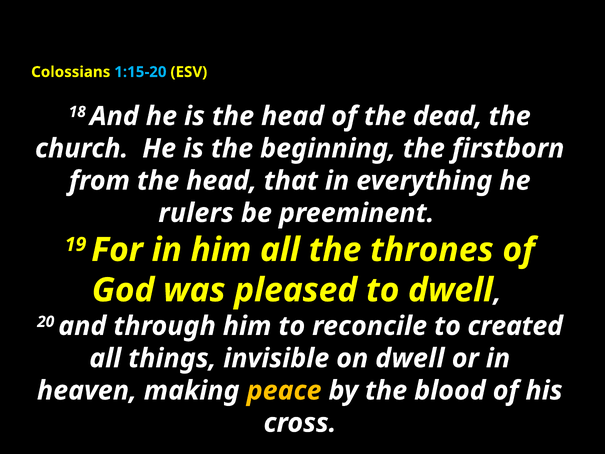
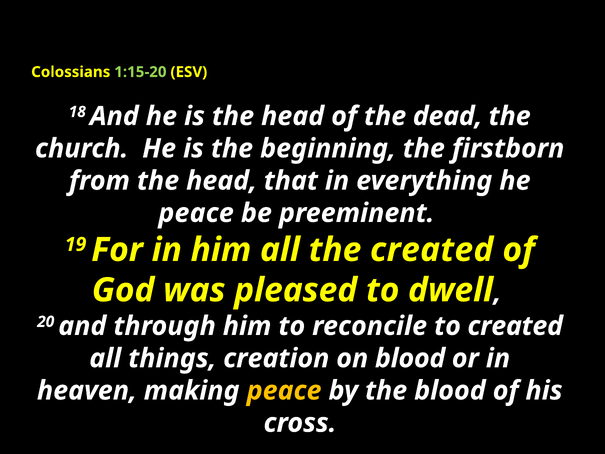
1:15-20 colour: light blue -> light green
rulers at (196, 213): rulers -> peace
the thrones: thrones -> created
invisible: invisible -> creation
on dwell: dwell -> blood
